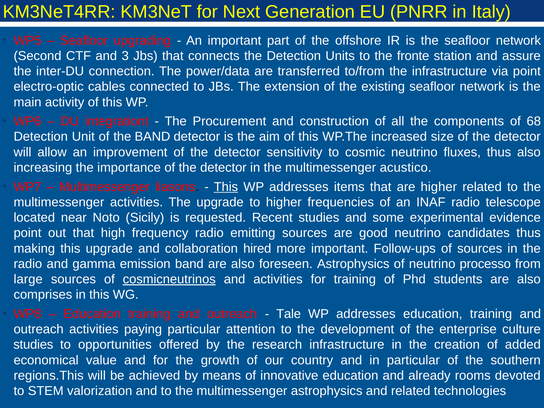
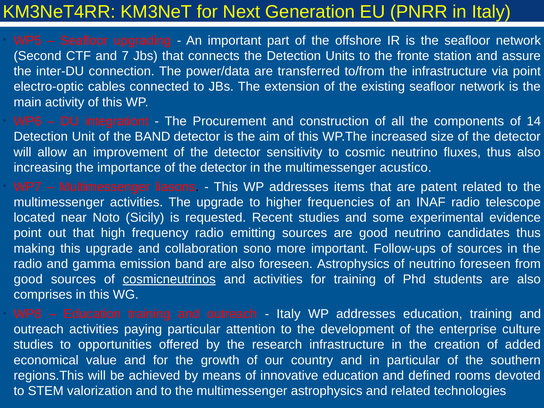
3: 3 -> 7
68: 68 -> 14
This at (226, 187) underline: present -> none
are higher: higher -> patent
hired: hired -> sono
neutrino processo: processo -> foreseen
large at (28, 279): large -> good
Tale at (289, 314): Tale -> Italy
already: already -> defined
